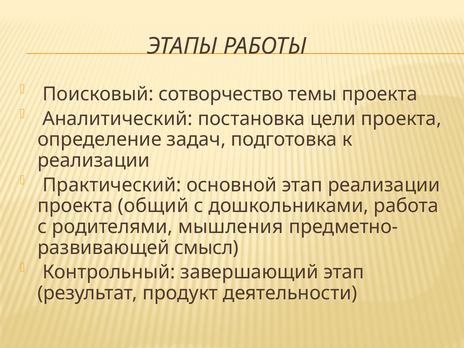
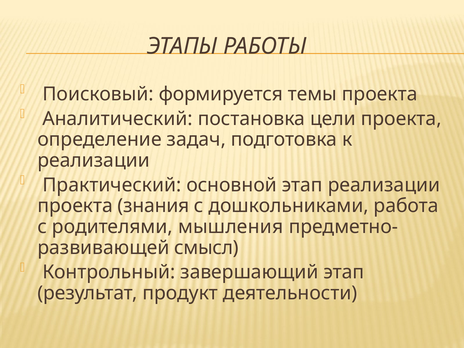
сотворчество: сотворчество -> формируется
общий: общий -> знания
